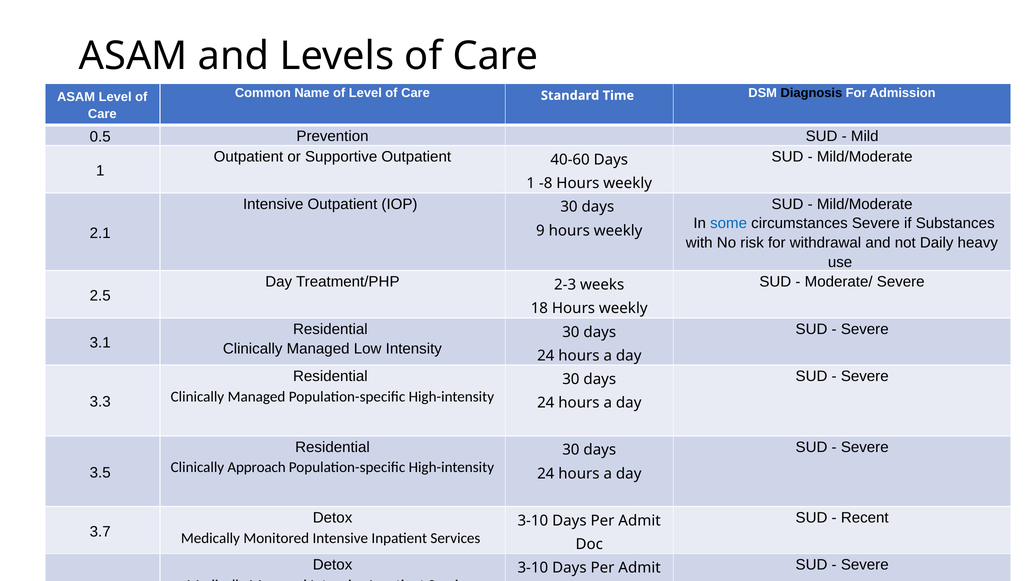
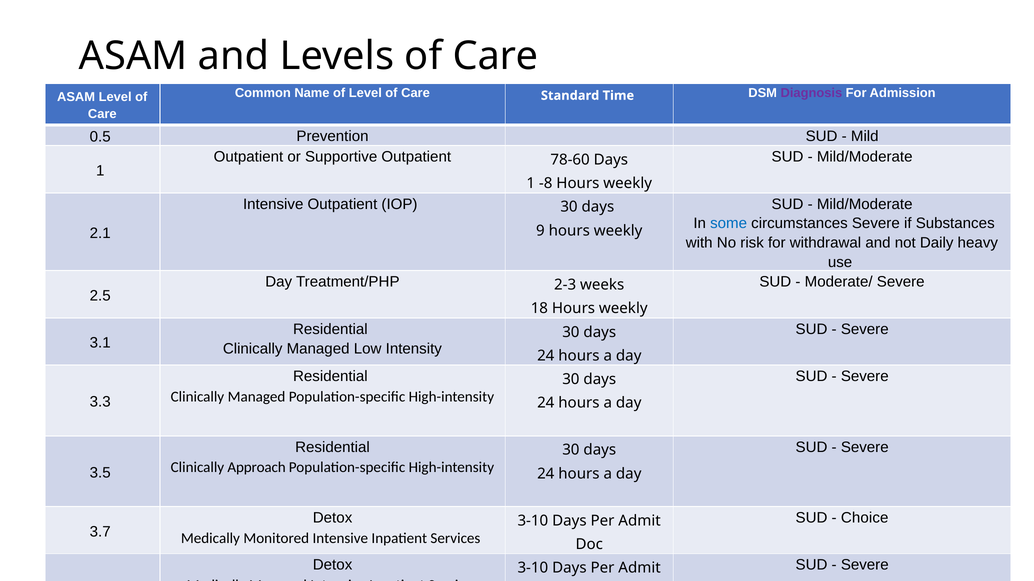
Diagnosis colour: black -> purple
40-60: 40-60 -> 78-60
Recent: Recent -> Choice
